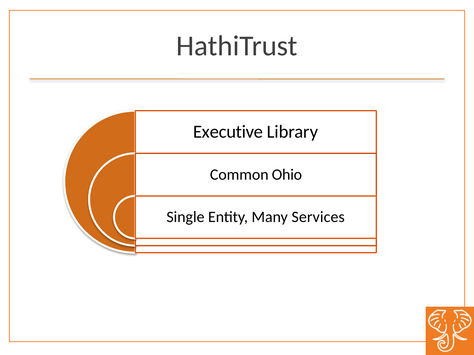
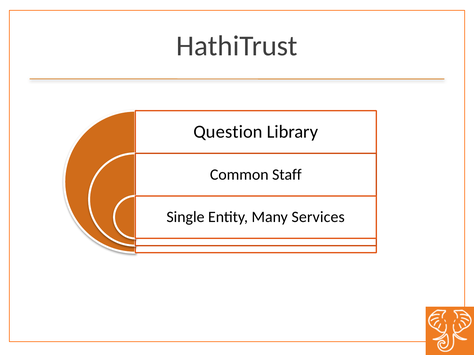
Executive: Executive -> Question
Ohio: Ohio -> Staff
